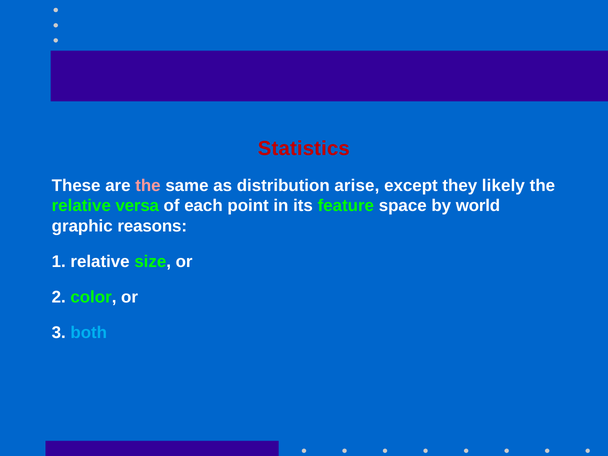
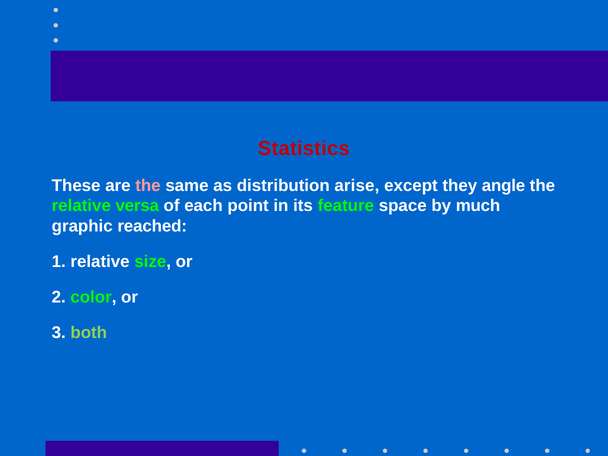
likely: likely -> angle
world: world -> much
reasons: reasons -> reached
both colour: light blue -> light green
